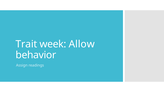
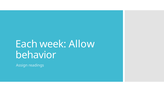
Trait: Trait -> Each
